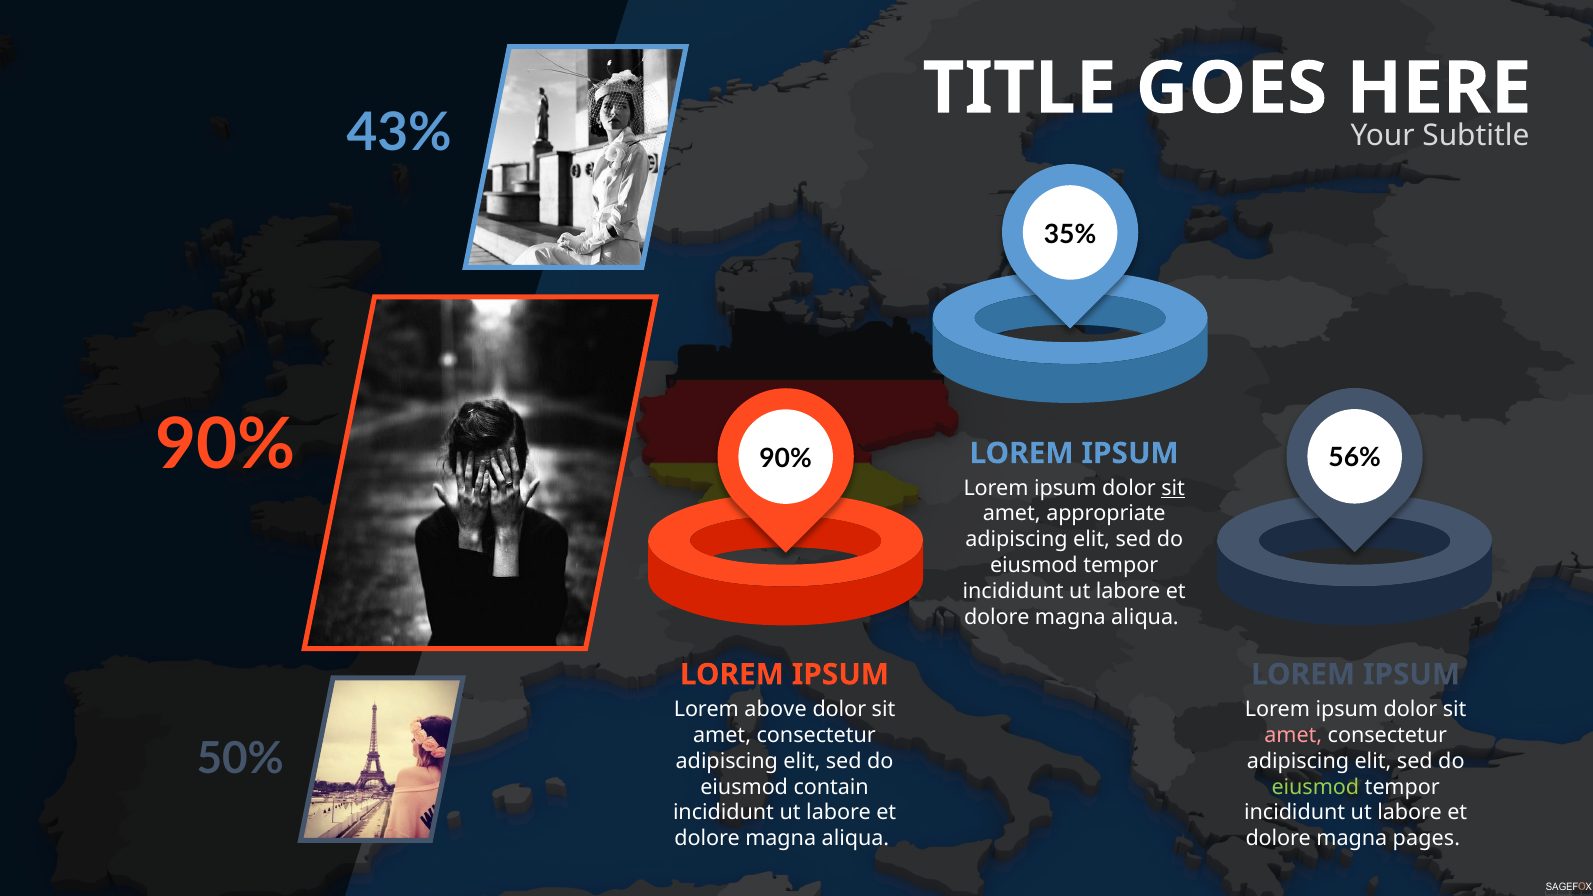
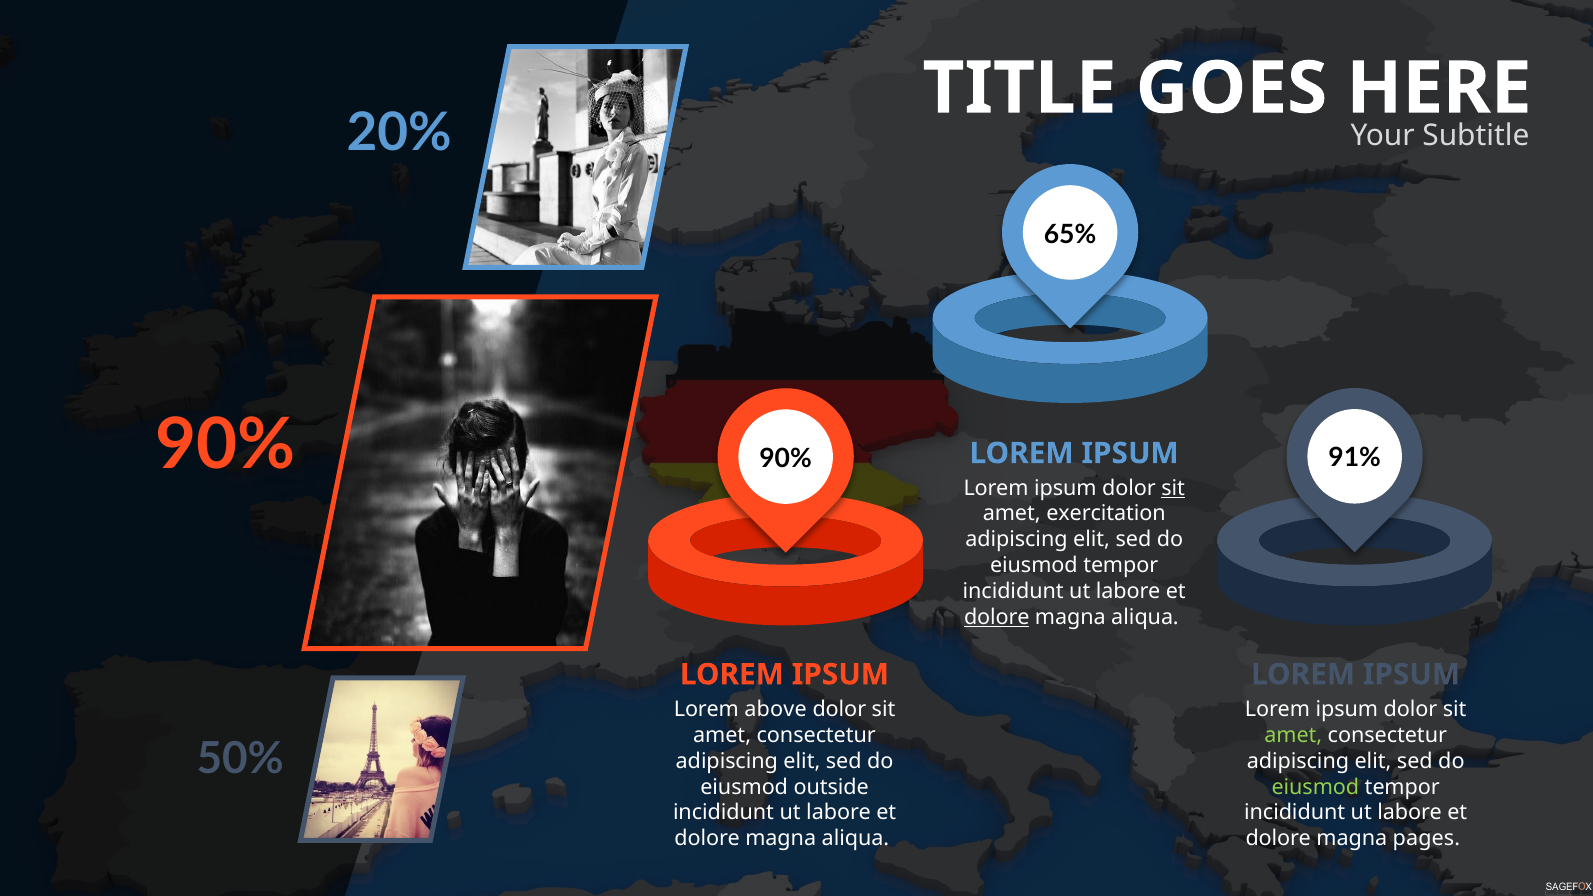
43%: 43% -> 20%
35%: 35% -> 65%
56%: 56% -> 91%
appropriate: appropriate -> exercitation
dolore at (997, 618) underline: none -> present
amet at (1293, 735) colour: pink -> light green
contain: contain -> outside
